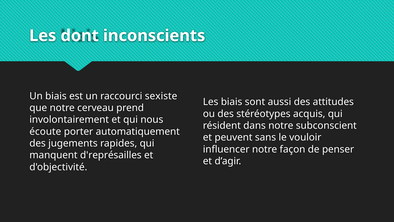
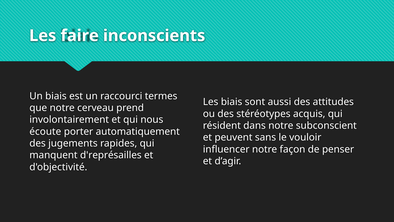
dont: dont -> faire
sexiste: sexiste -> termes
